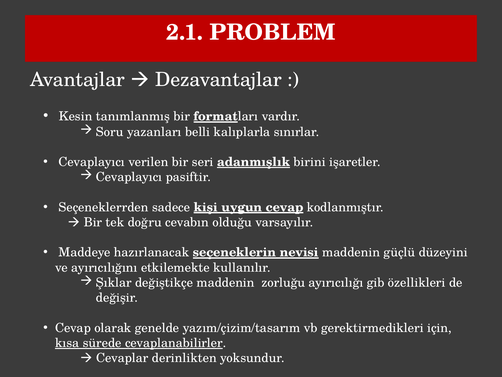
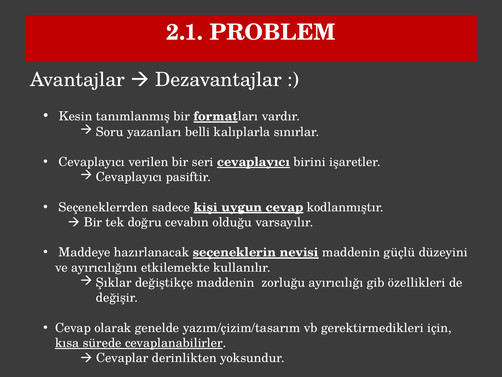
seri adanmışlık: adanmışlık -> cevaplayıcı
